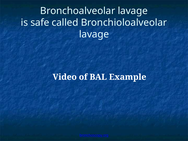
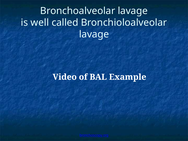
safe: safe -> well
